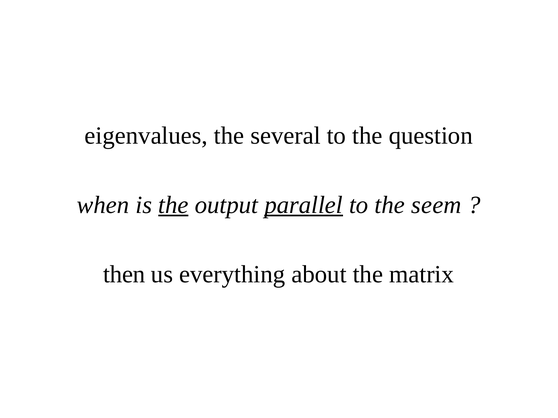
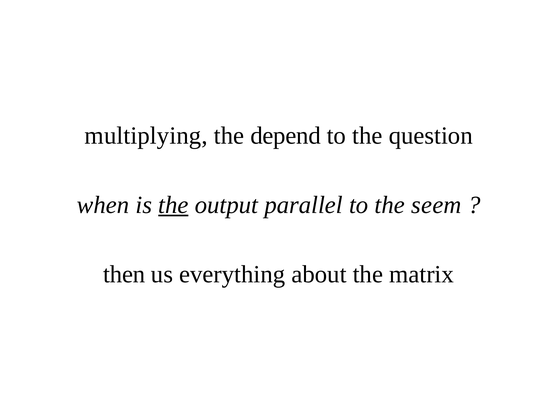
eigenvalues: eigenvalues -> multiplying
several: several -> depend
parallel underline: present -> none
